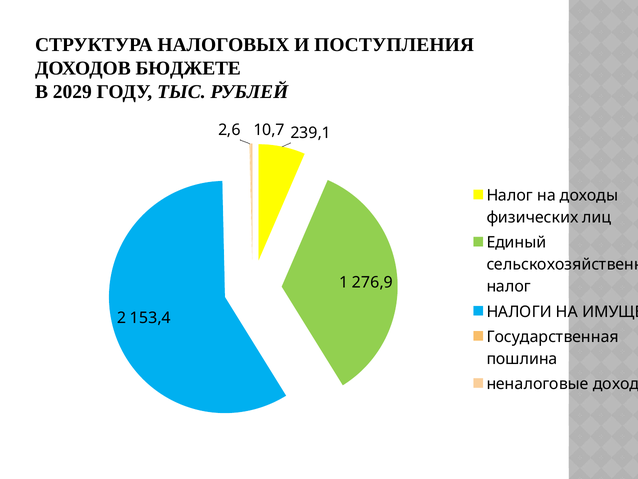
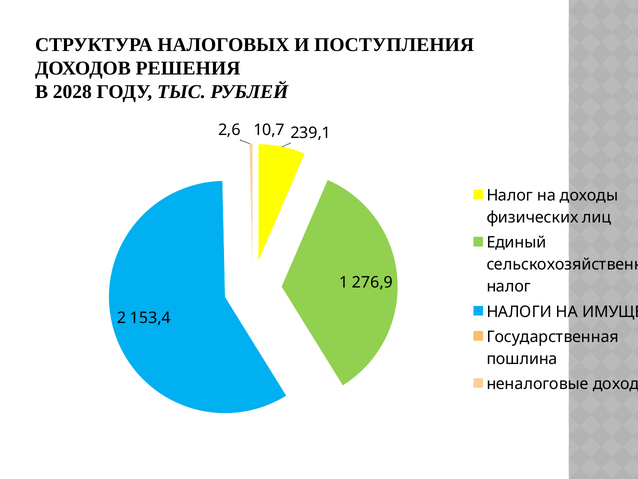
БЮДЖЕТЕ: БЮДЖЕТЕ -> РЕШЕНИЯ
2029: 2029 -> 2028
